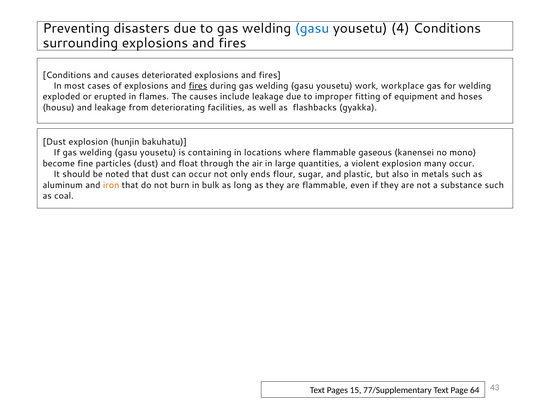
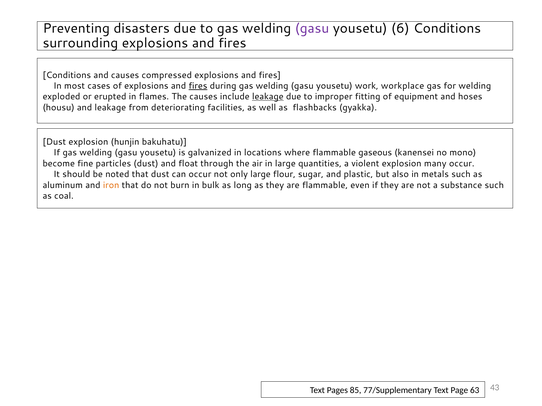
gasu at (312, 29) colour: blue -> purple
4: 4 -> 6
deteriorated: deteriorated -> compressed
leakage at (268, 97) underline: none -> present
containing: containing -> galvanized
only ends: ends -> large
15: 15 -> 85
64: 64 -> 63
